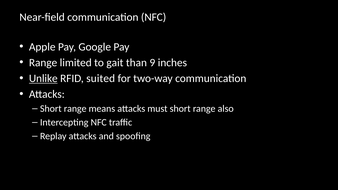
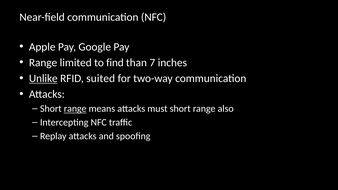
gait: gait -> find
9: 9 -> 7
range at (75, 109) underline: none -> present
